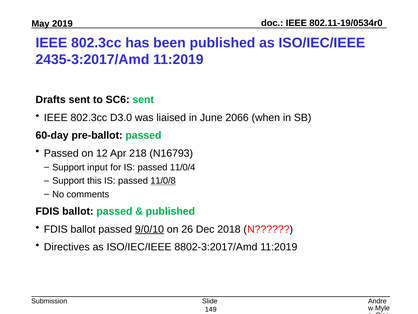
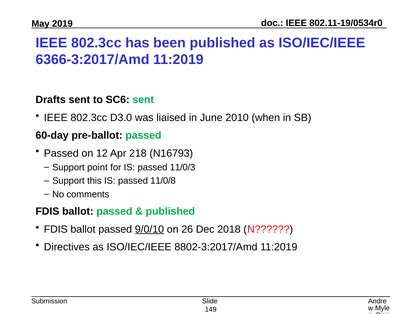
2435-3:2017/Amd: 2435-3:2017/Amd -> 6366-3:2017/Amd
2066: 2066 -> 2010
input: input -> point
11/0/4: 11/0/4 -> 11/0/3
11/0/8 underline: present -> none
